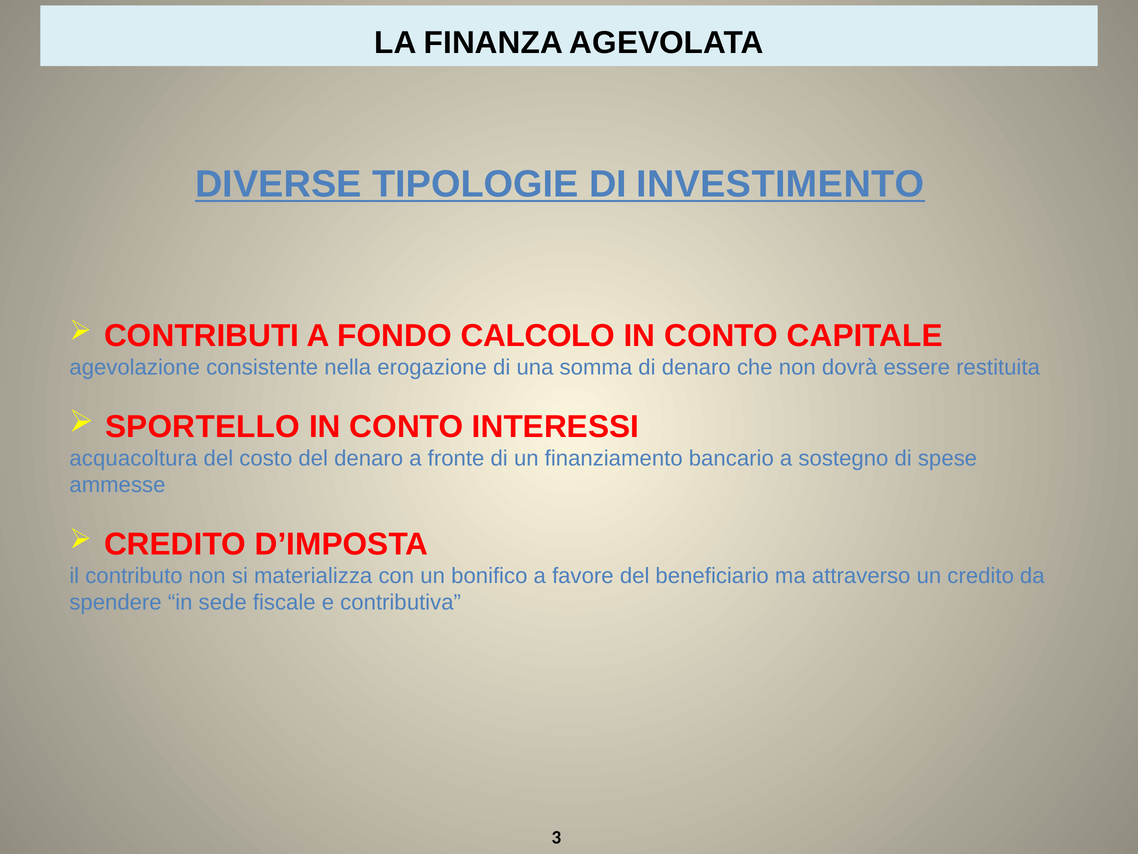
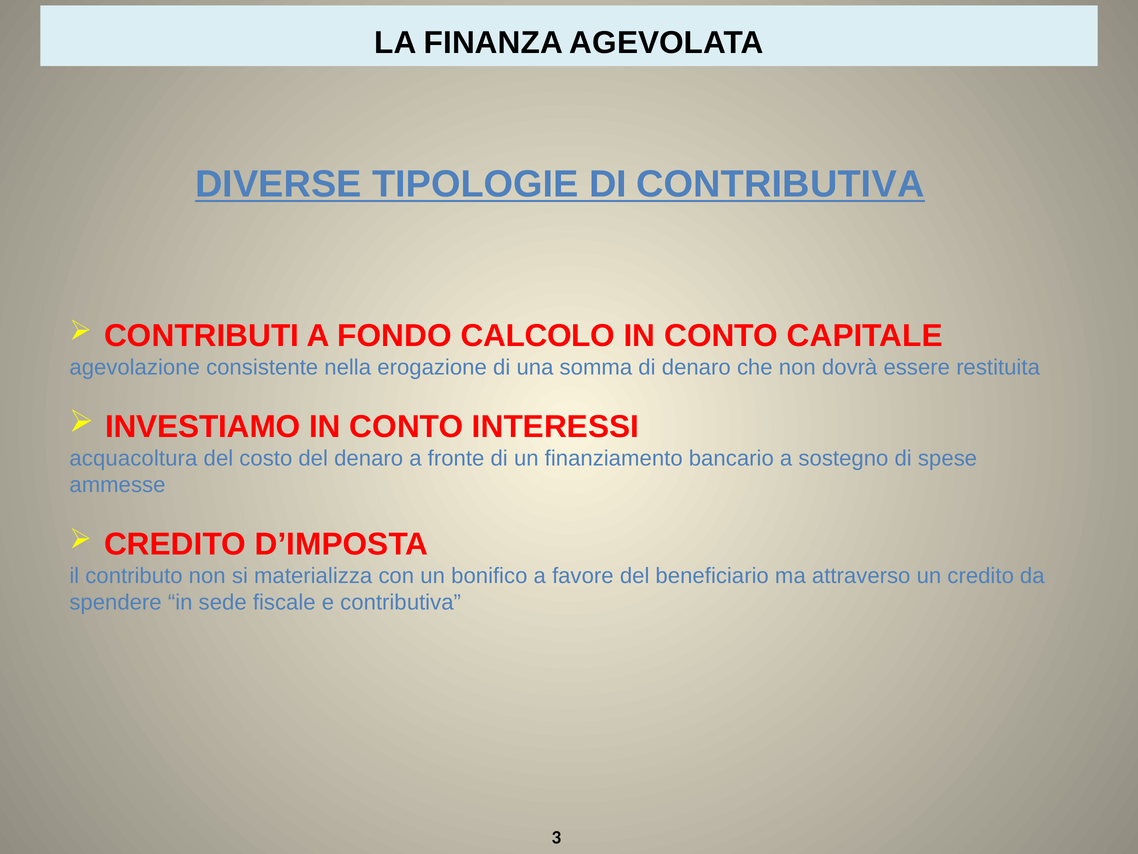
DI INVESTIMENTO: INVESTIMENTO -> CONTRIBUTIVA
SPORTELLO: SPORTELLO -> INVESTIAMO
